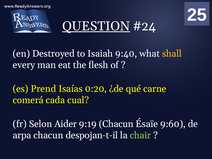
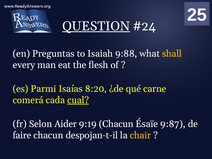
Destroyed: Destroyed -> Preguntas
9:40: 9:40 -> 9:88
Prend: Prend -> Parmi
0:20: 0:20 -> 8:20
cual underline: none -> present
9:60: 9:60 -> 9:87
arpa: arpa -> faire
chair colour: light green -> yellow
